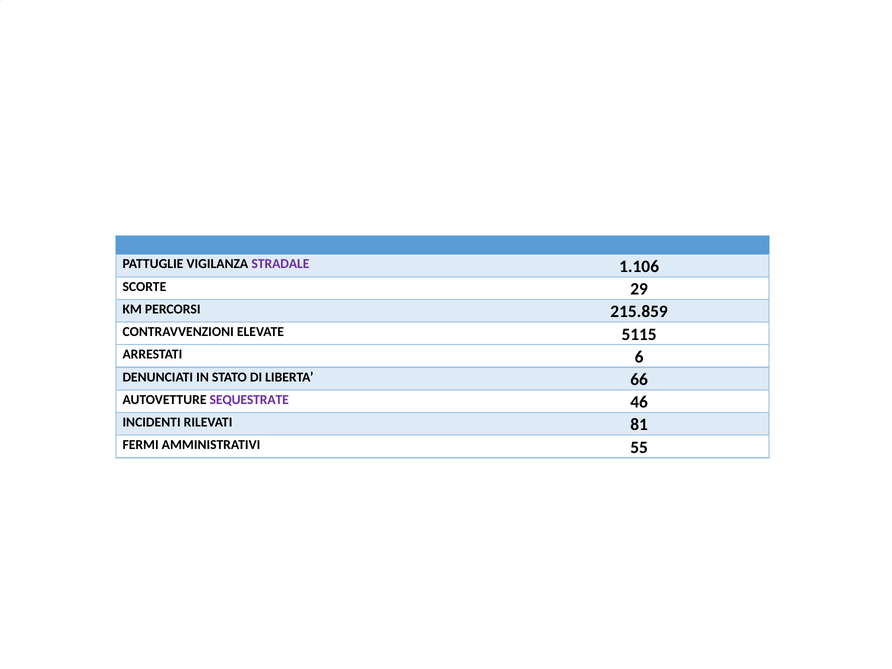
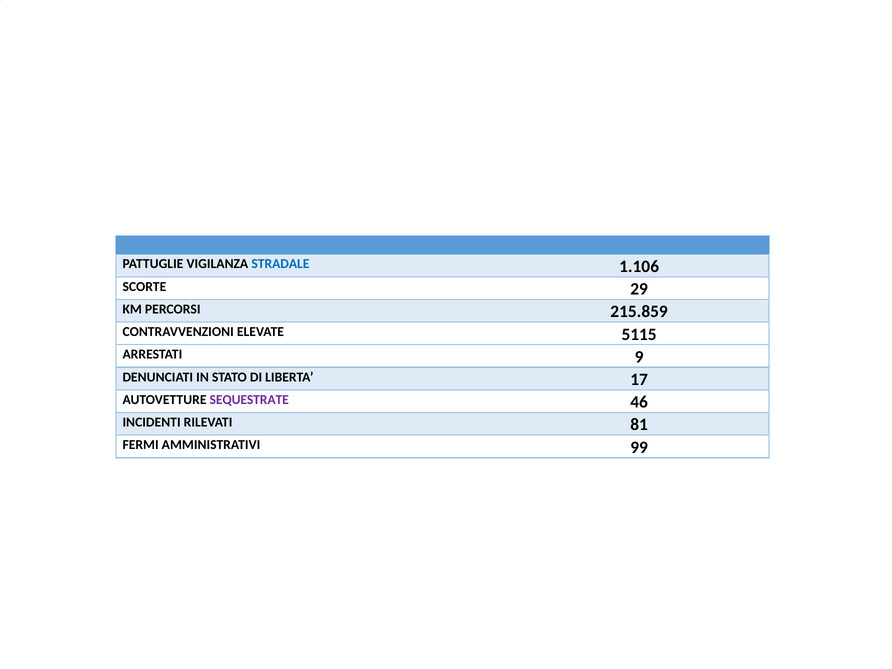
STRADALE at (280, 264) colour: purple -> blue
6: 6 -> 9
66: 66 -> 17
55: 55 -> 99
